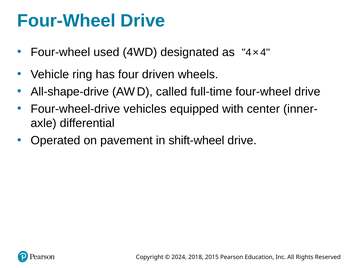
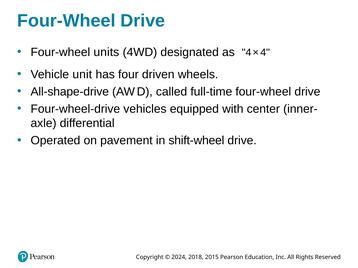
used: used -> units
ring: ring -> unit
